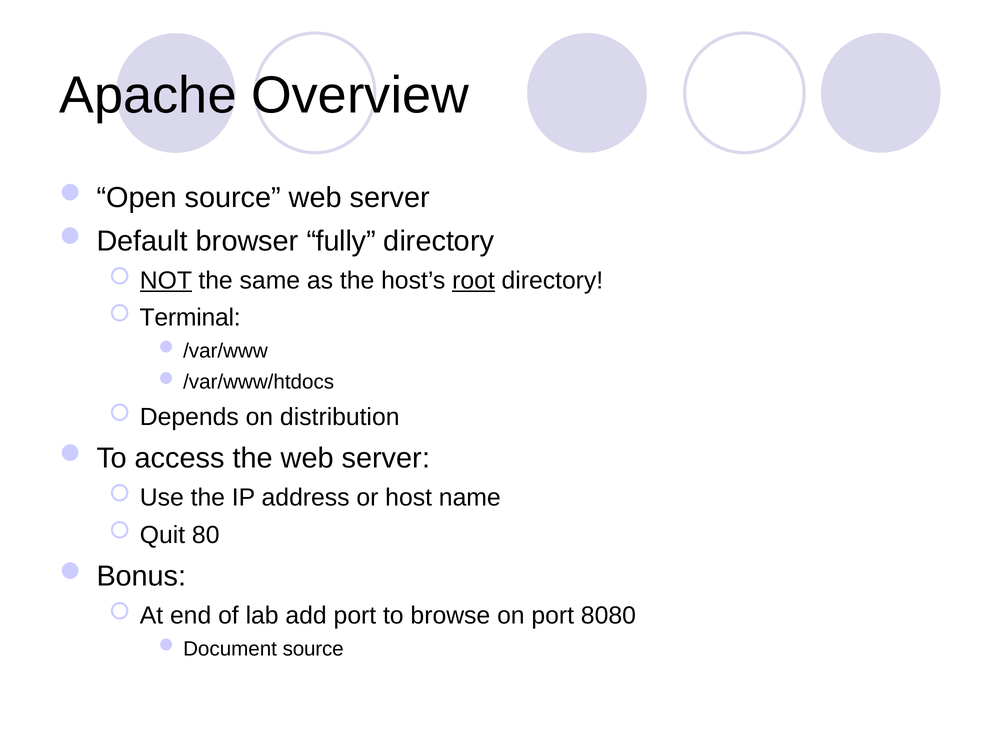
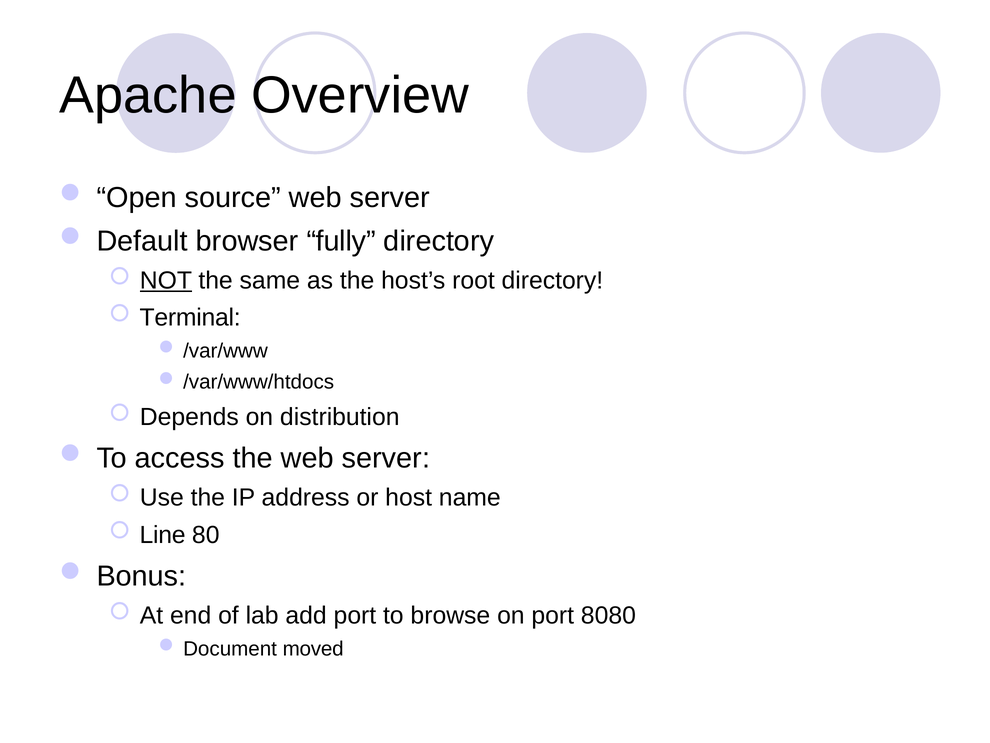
root underline: present -> none
Quit: Quit -> Line
source at (313, 648): source -> moved
